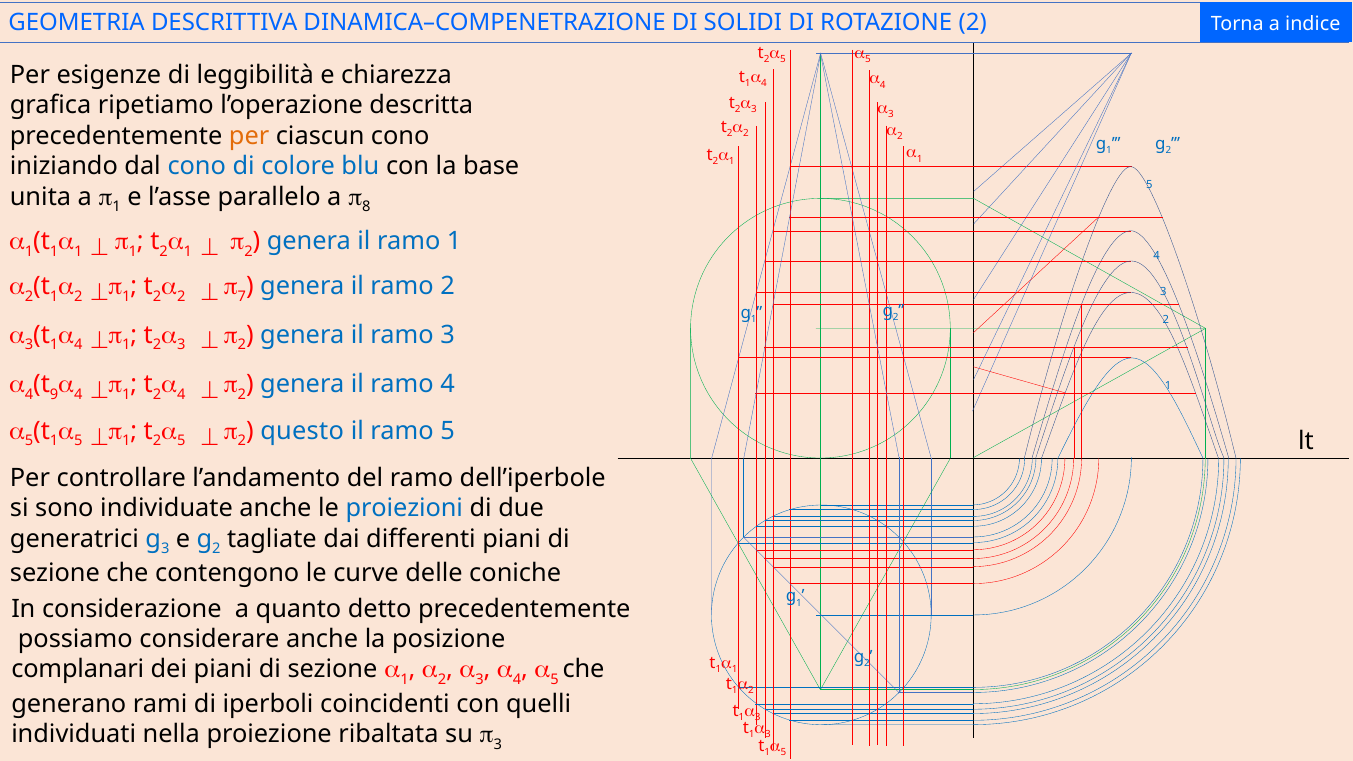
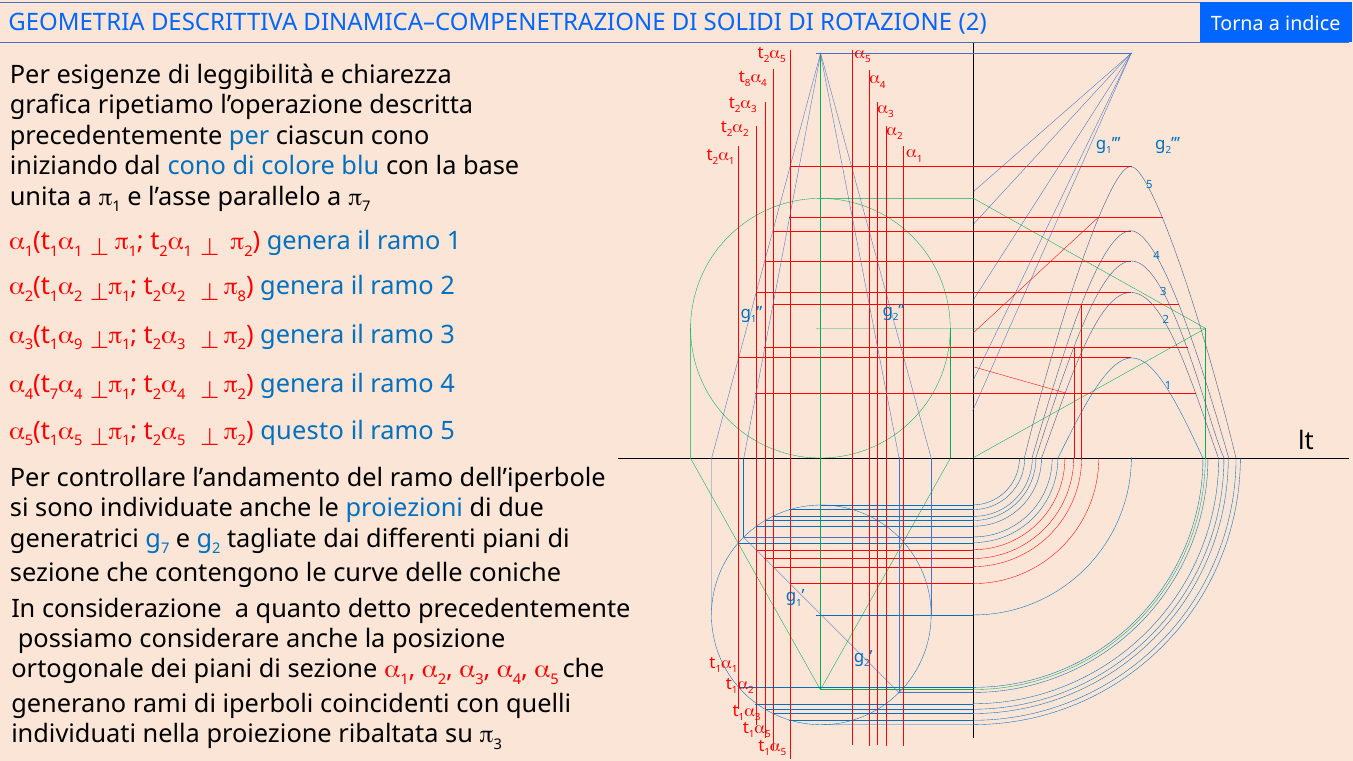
1 at (748, 84): 1 -> 8
per at (249, 136) colour: orange -> blue
8 at (366, 207): 8 -> 7
7 at (242, 296): 7 -> 8
4 at (78, 345): 4 -> 9
9 at (54, 394): 9 -> 7
3 at (165, 549): 3 -> 7
complanari: complanari -> ortogonale
3 at (768, 734): 3 -> 5
